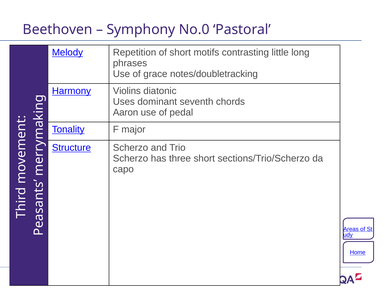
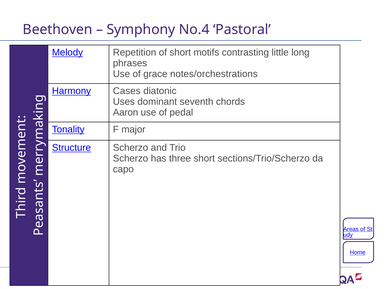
No.0: No.0 -> No.4
notes/doubletracking: notes/doubletracking -> notes/orchestrations
Violins: Violins -> Cases
